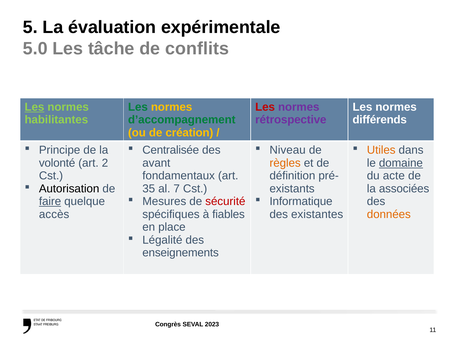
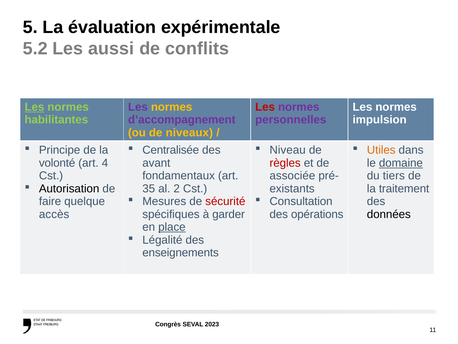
5.0: 5.0 -> 5.2
tâche: tâche -> aussi
Les at (138, 107) colour: green -> purple
d’accompagnement colour: green -> purple
rétrospective: rétrospective -> personnelles
différends: différends -> impulsion
création: création -> niveaux
2: 2 -> 4
règles colour: orange -> red
définition: définition -> associée
acte: acte -> tiers
7: 7 -> 2
associées: associées -> traitement
Informatique: Informatique -> Consultation
faire underline: present -> none
fiables: fiables -> garder
existantes: existantes -> opérations
données colour: orange -> black
place underline: none -> present
